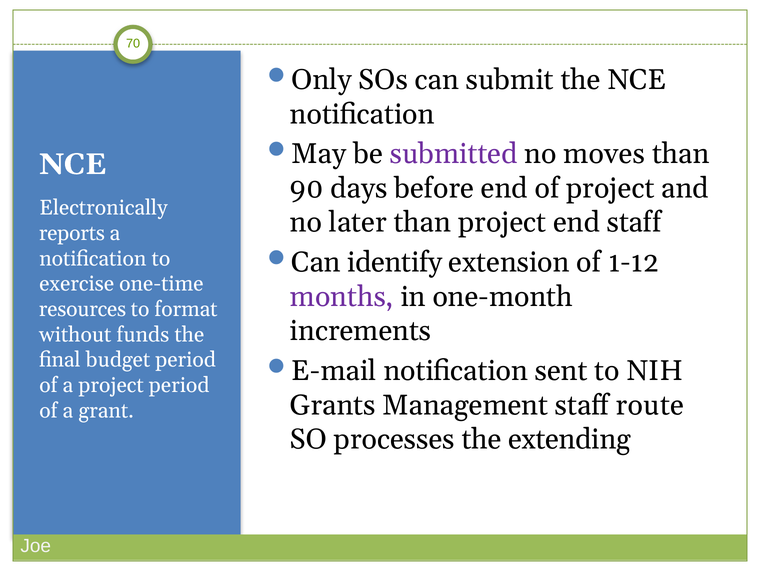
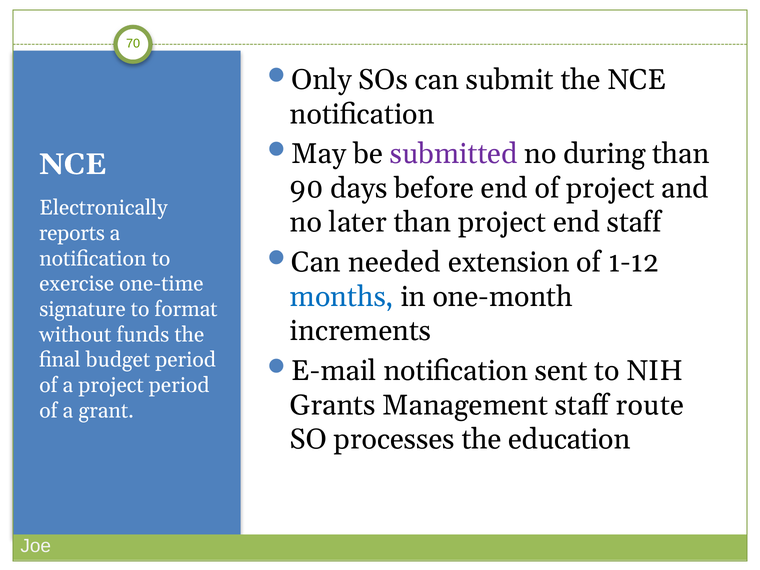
moves: moves -> during
identify: identify -> needed
months colour: purple -> blue
resources: resources -> signature
extending: extending -> education
